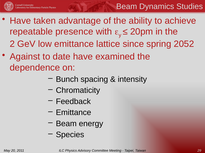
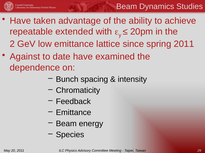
presence: presence -> extended
spring 2052: 2052 -> 2011
